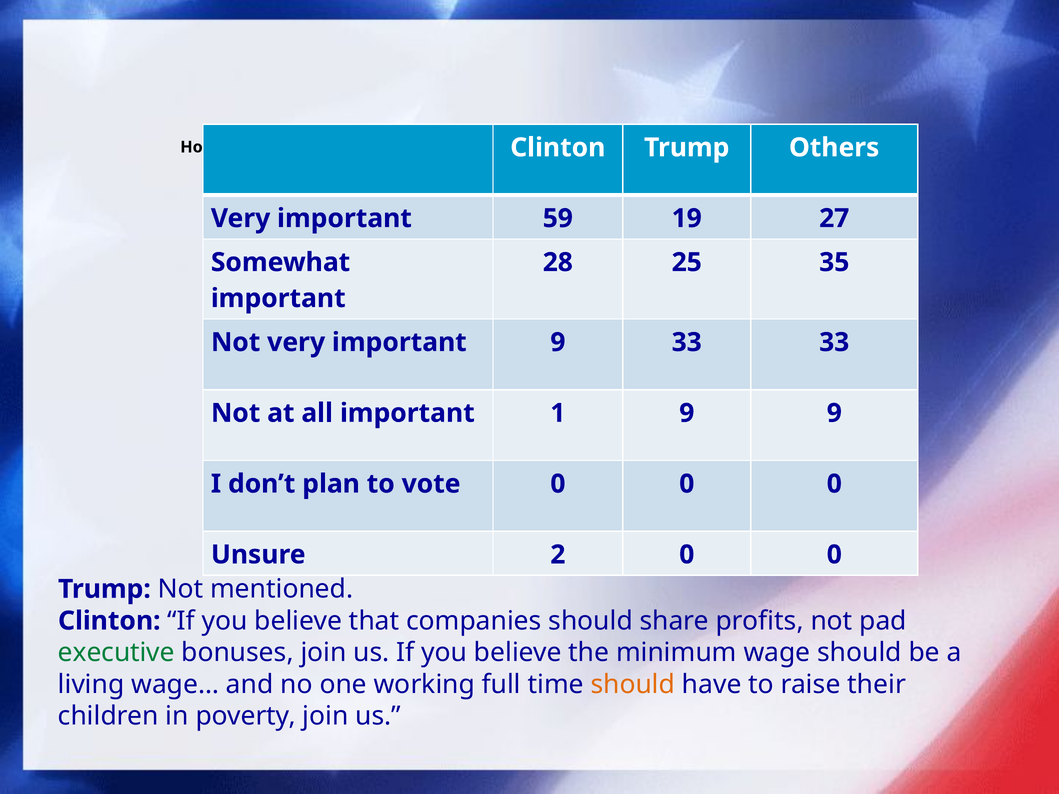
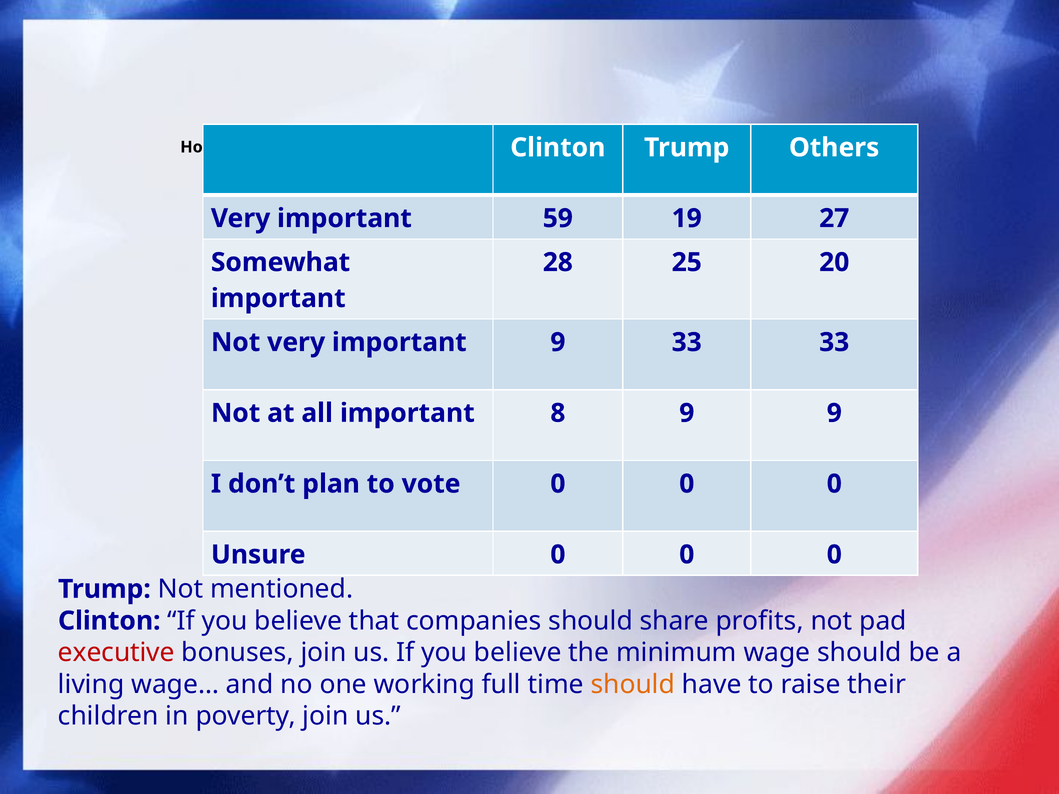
35: 35 -> 20
1: 1 -> 8
Unsure 2: 2 -> 0
executive colour: green -> red
